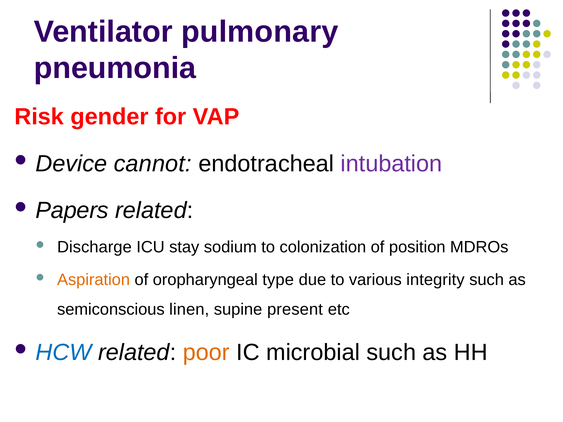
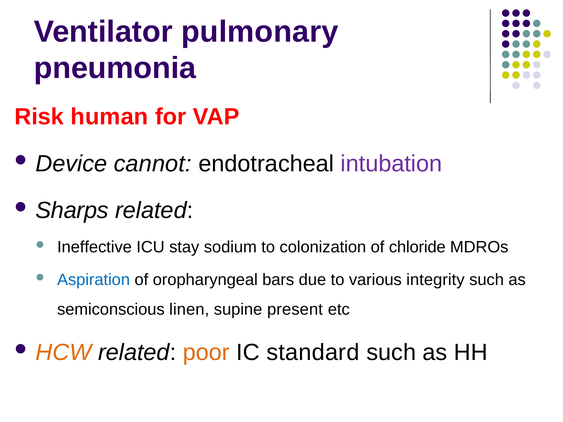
gender: gender -> human
Papers: Papers -> Sharps
Discharge: Discharge -> Ineffective
position: position -> chloride
Aspiration colour: orange -> blue
type: type -> bars
HCW colour: blue -> orange
microbial: microbial -> standard
